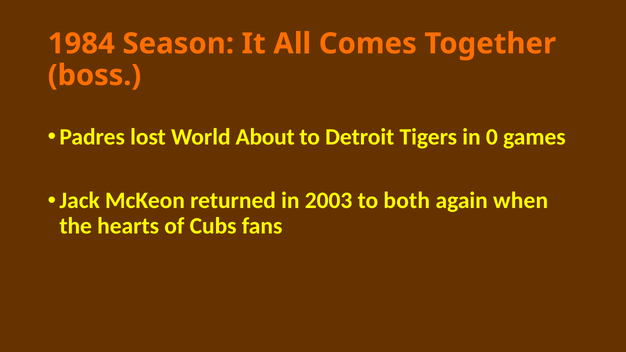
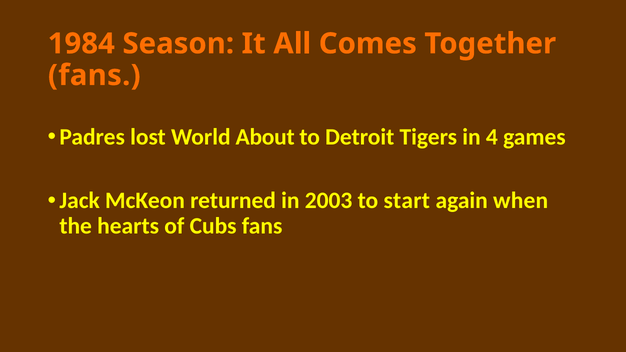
boss at (94, 75): boss -> fans
0: 0 -> 4
both: both -> start
